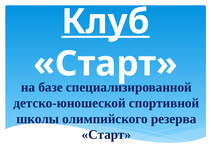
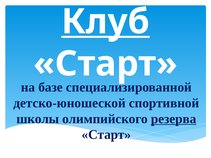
резерва underline: none -> present
